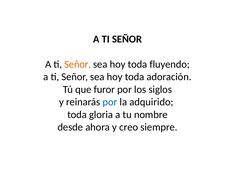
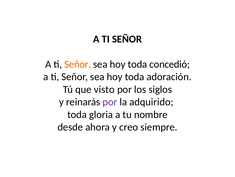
fluyendo: fluyendo -> concedió
furor: furor -> visto
por at (110, 102) colour: blue -> purple
